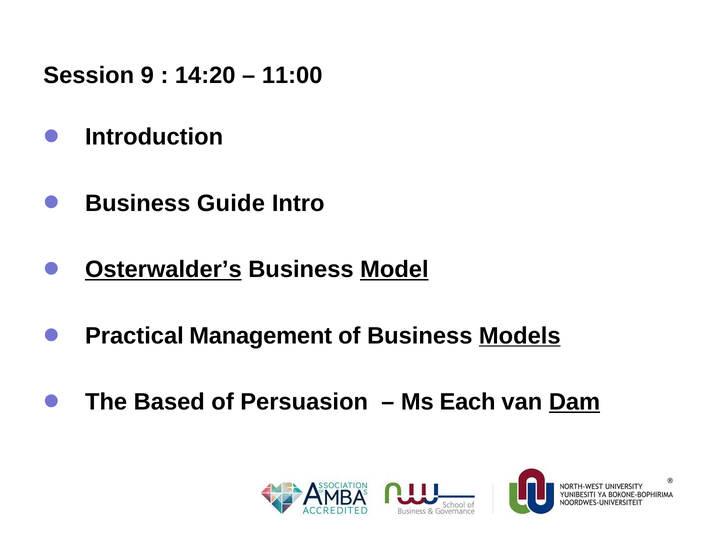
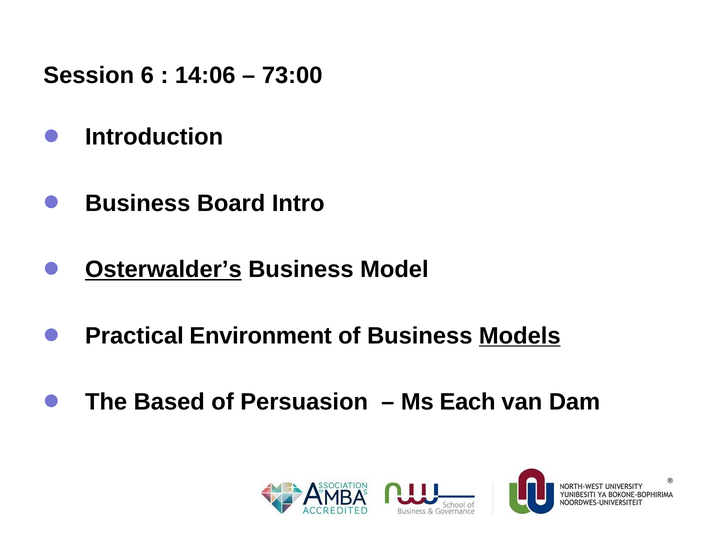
9: 9 -> 6
14:20: 14:20 -> 14:06
11:00: 11:00 -> 73:00
Guide: Guide -> Board
Model underline: present -> none
Management: Management -> Environment
Dam underline: present -> none
